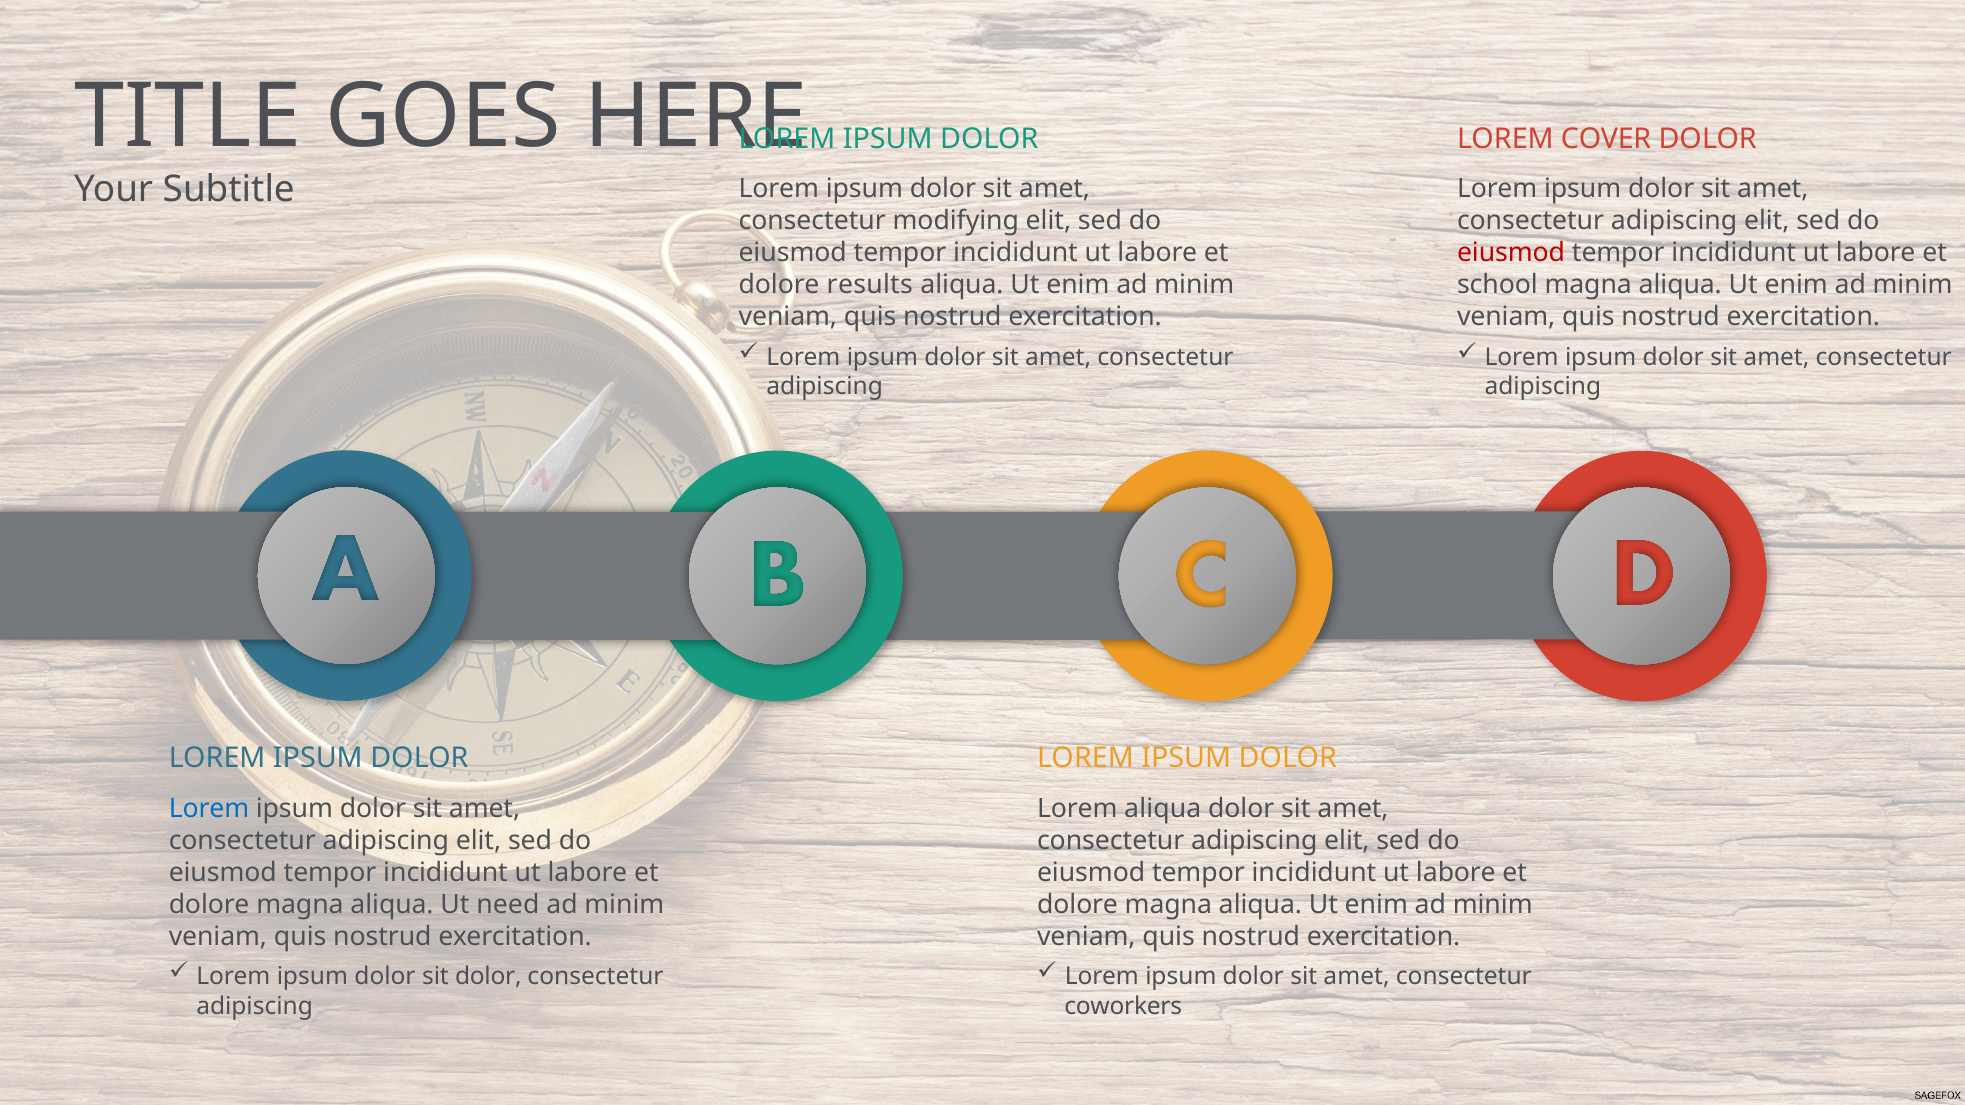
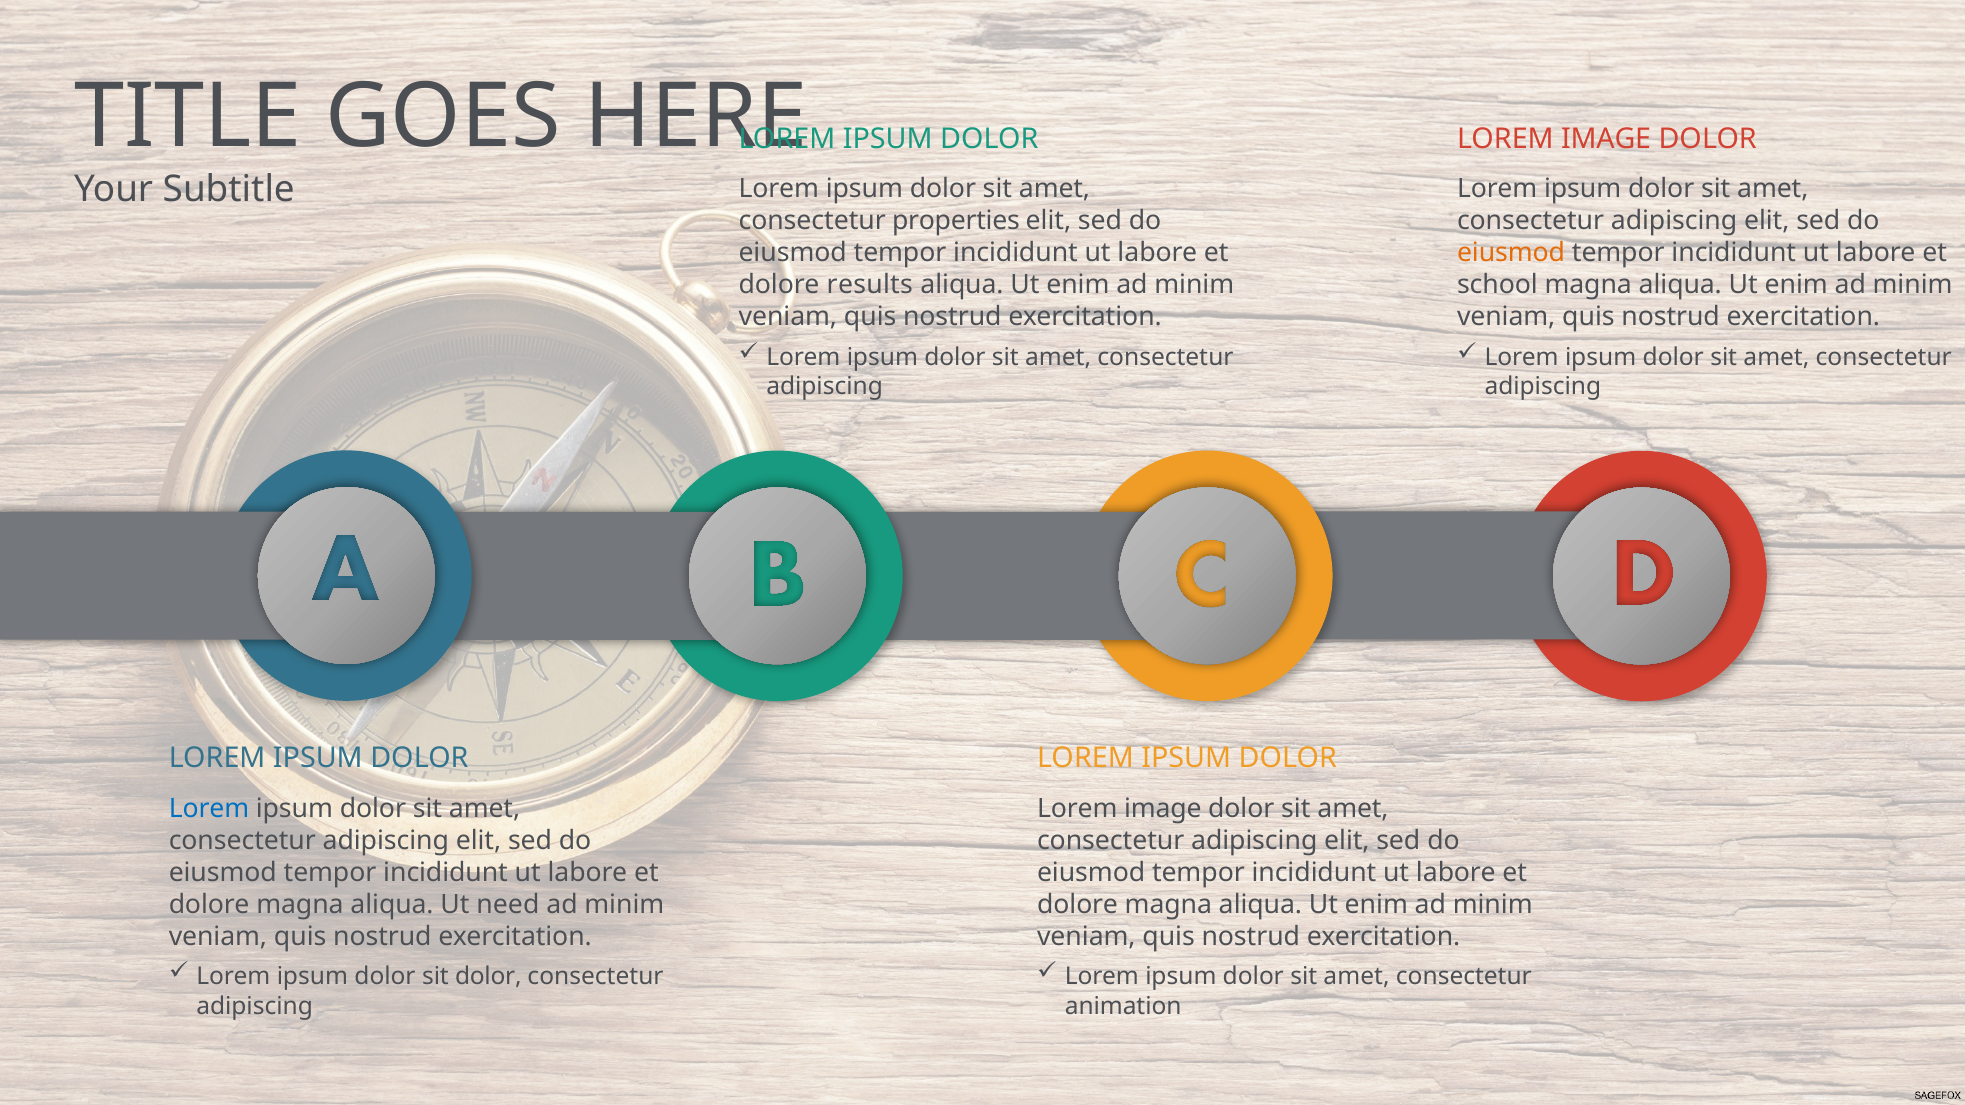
COVER at (1606, 139): COVER -> IMAGE
modifying: modifying -> properties
eiusmod at (1511, 253) colour: red -> orange
aliqua at (1163, 809): aliqua -> image
coworkers: coworkers -> animation
